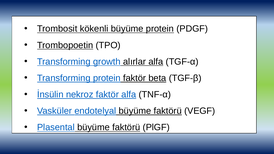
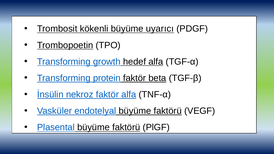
büyüme protein: protein -> uyarıcı
alırlar: alırlar -> hedef
